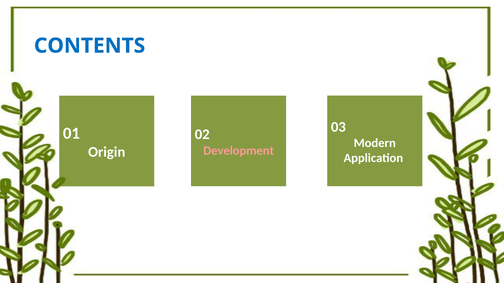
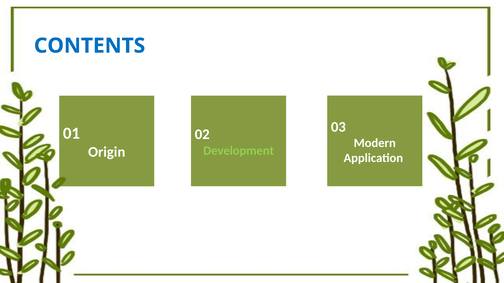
Development colour: pink -> light green
